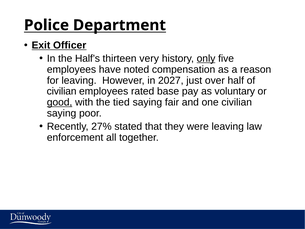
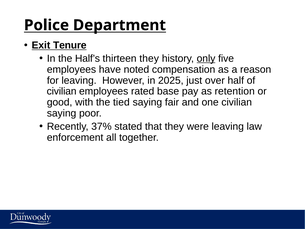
Officer: Officer -> Tenure
thirteen very: very -> they
2027: 2027 -> 2025
voluntary: voluntary -> retention
good underline: present -> none
27%: 27% -> 37%
